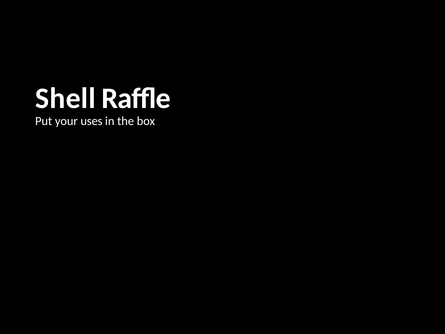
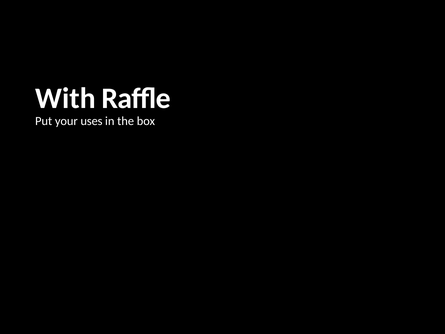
Shell: Shell -> With
